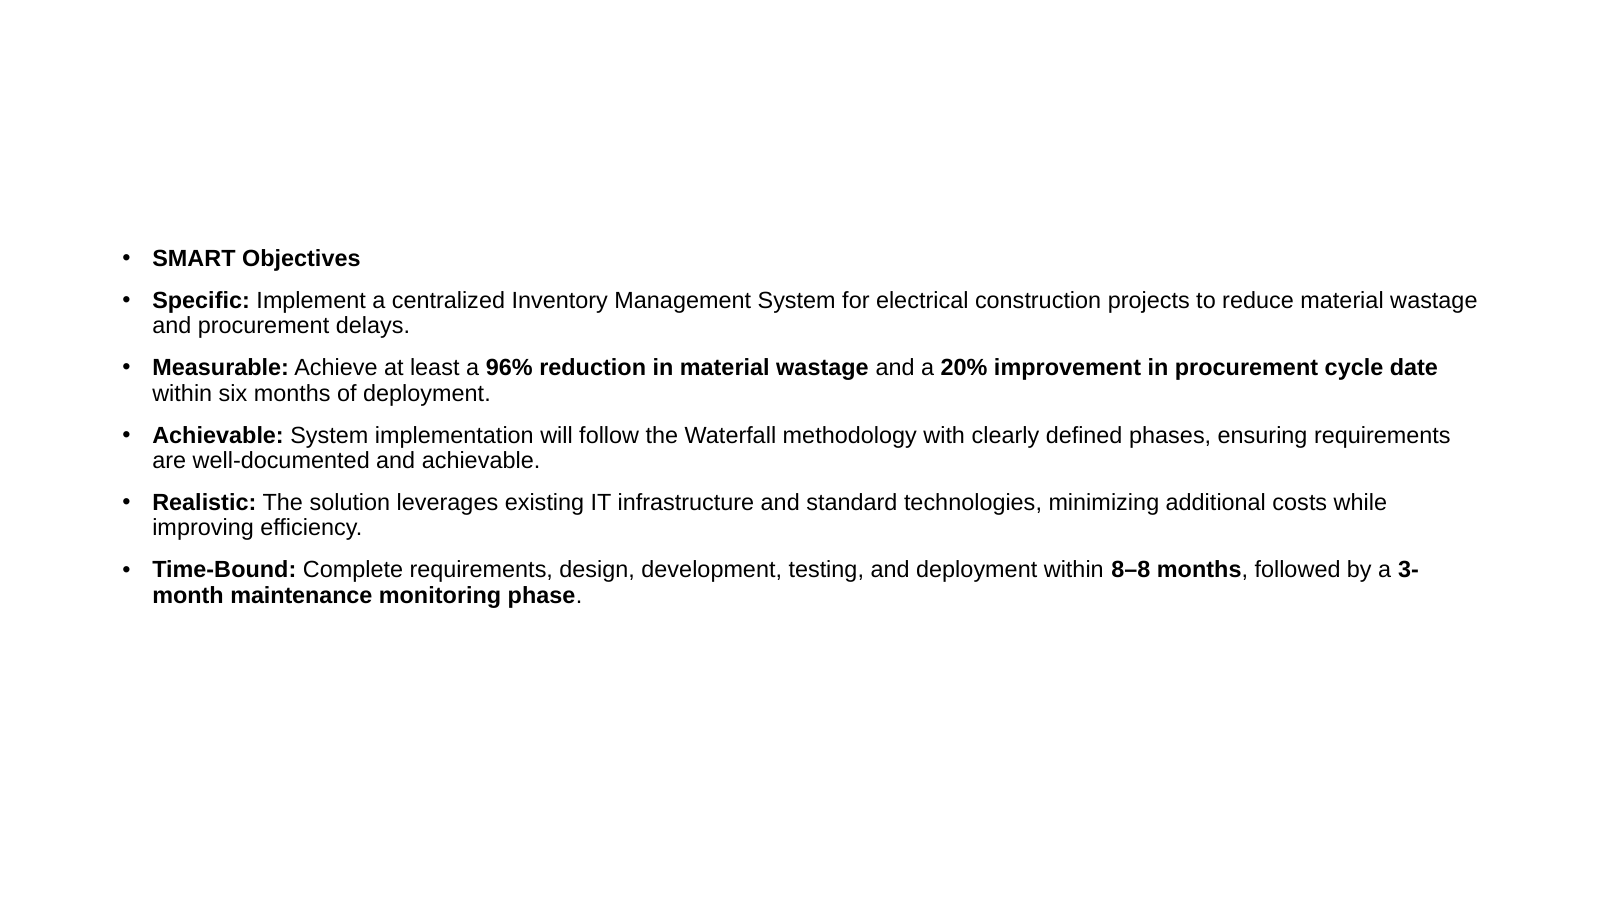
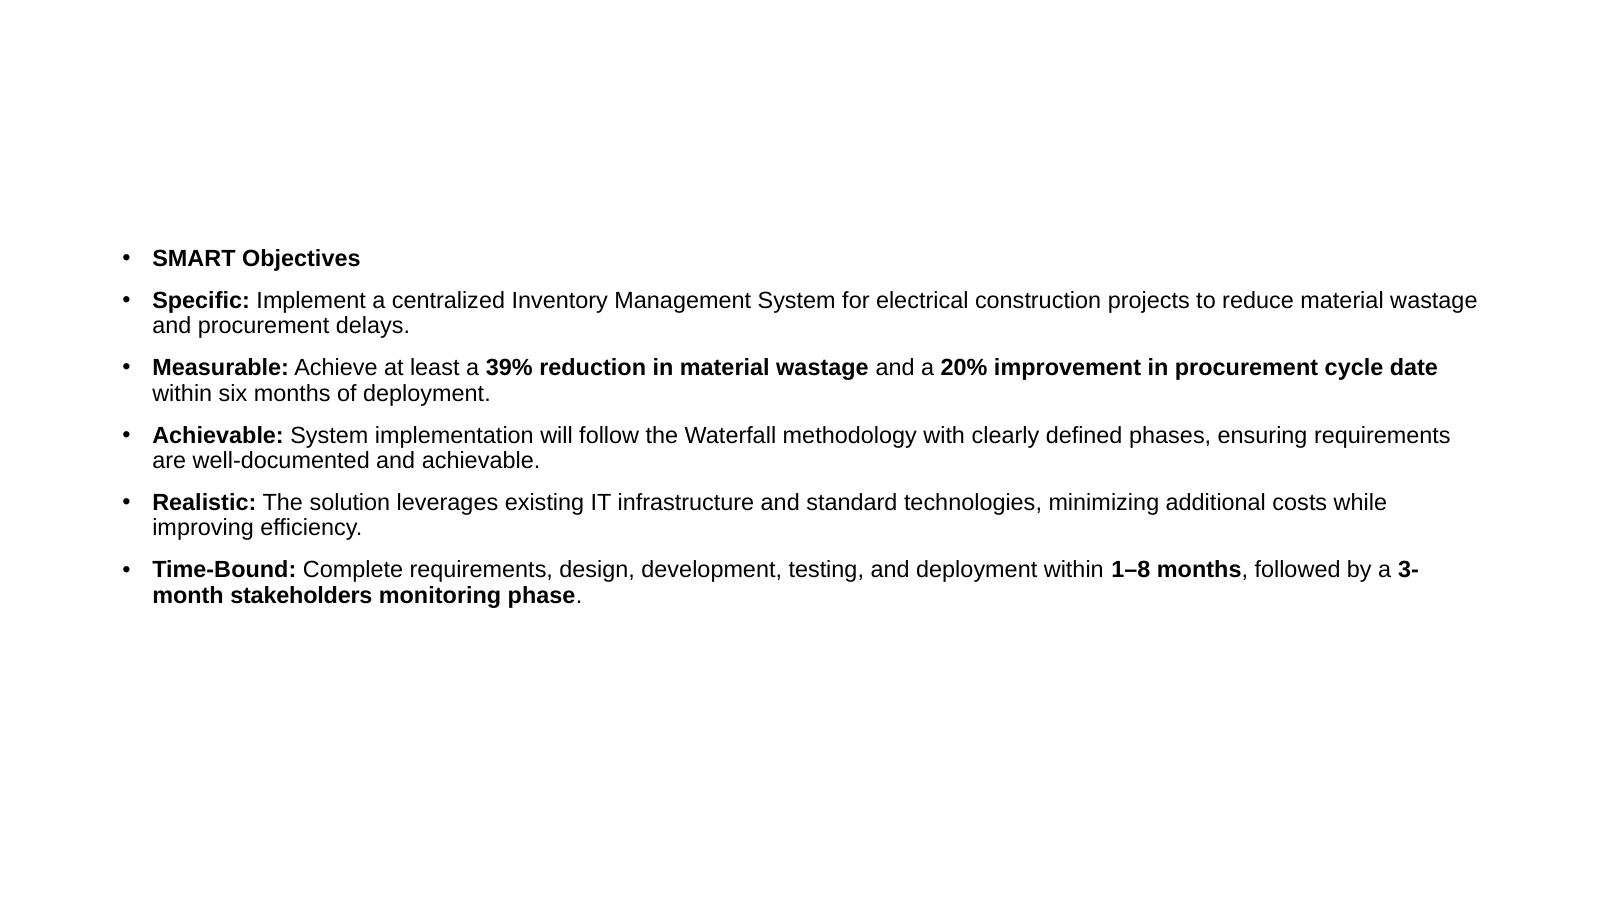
96%: 96% -> 39%
8–8: 8–8 -> 1–8
maintenance: maintenance -> stakeholders
